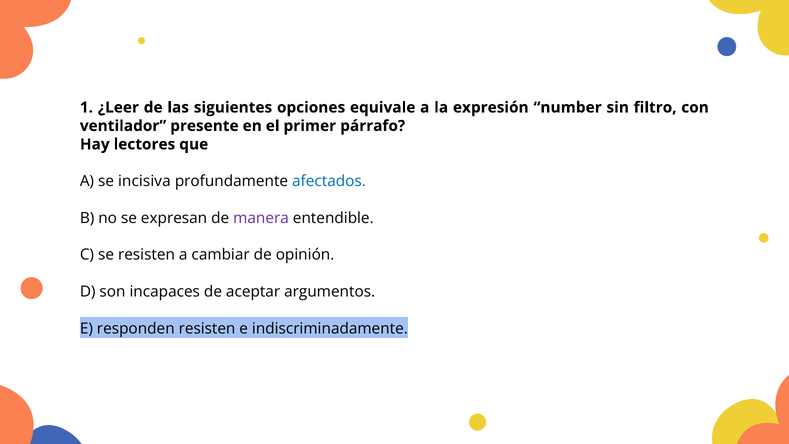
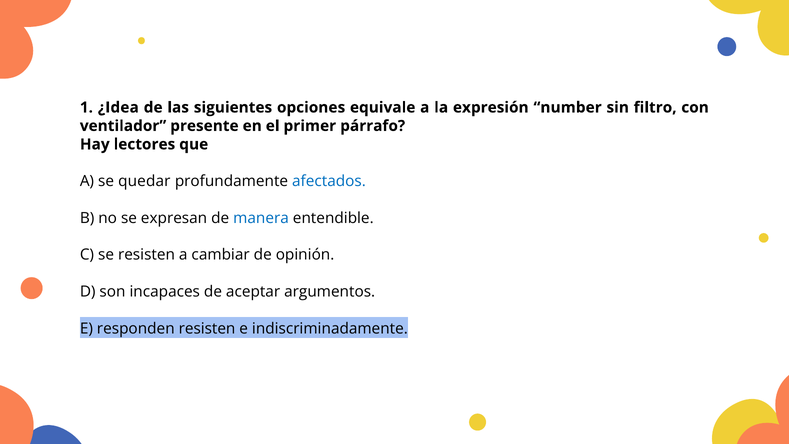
¿Leer: ¿Leer -> ¿Idea
incisiva: incisiva -> quedar
manera colour: purple -> blue
